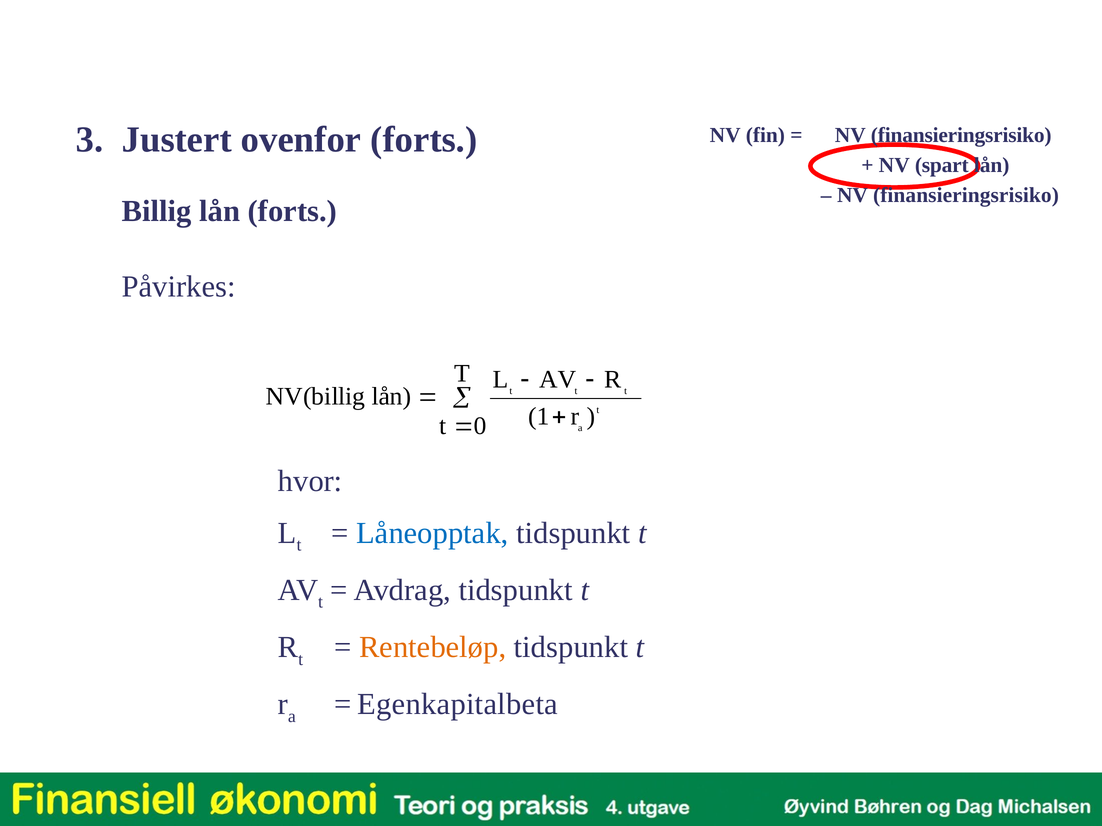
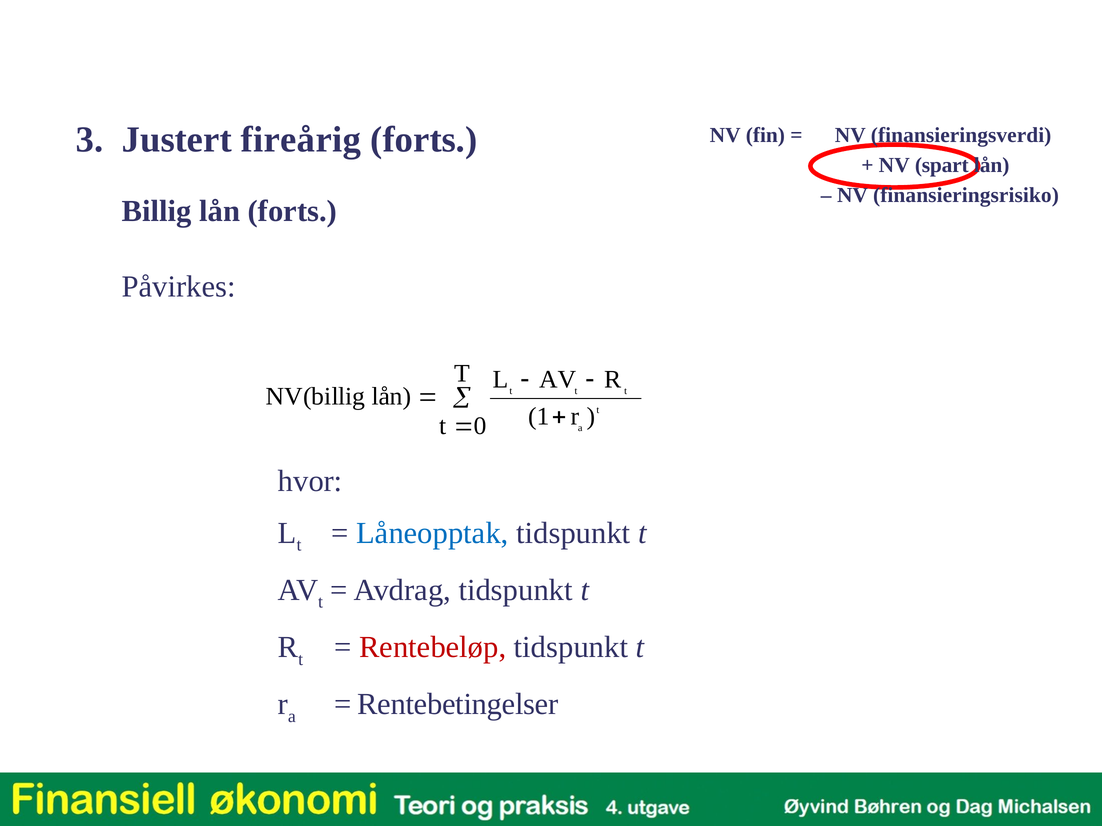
ovenfor: ovenfor -> fireårig
finansieringsrisiko at (961, 135): finansieringsrisiko -> finansieringsverdi
Rentebeløp colour: orange -> red
Egenkapitalbeta: Egenkapitalbeta -> Rentebetingelser
